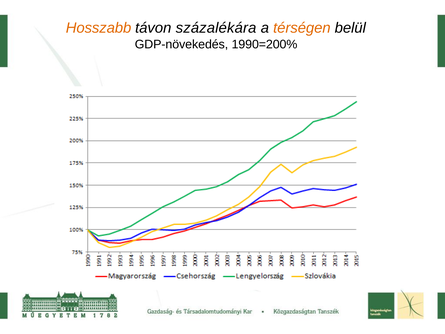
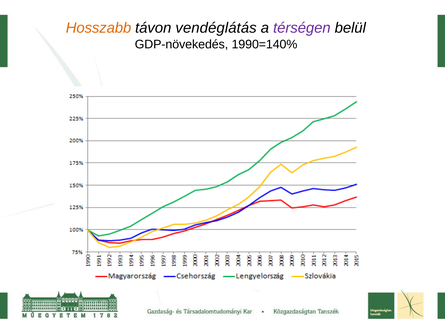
százalékára: százalékára -> vendéglátás
térségen colour: orange -> purple
1990=200%: 1990=200% -> 1990=140%
